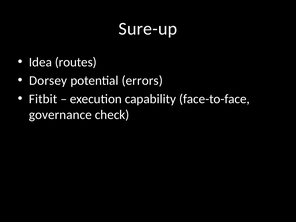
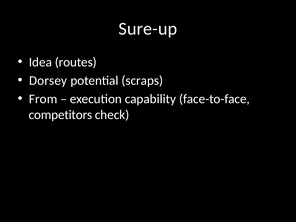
errors: errors -> scraps
Fitbit: Fitbit -> From
governance: governance -> competitors
